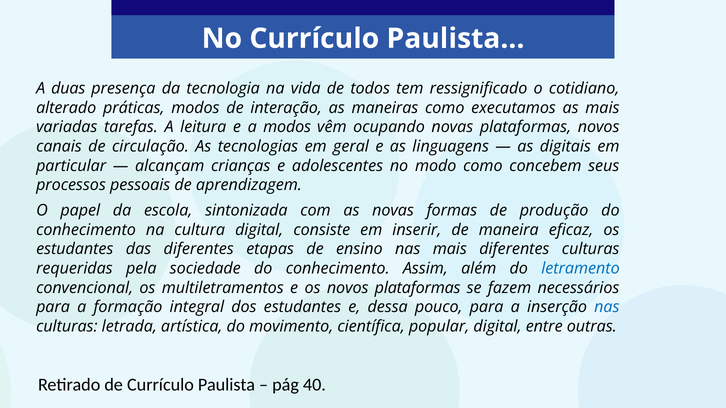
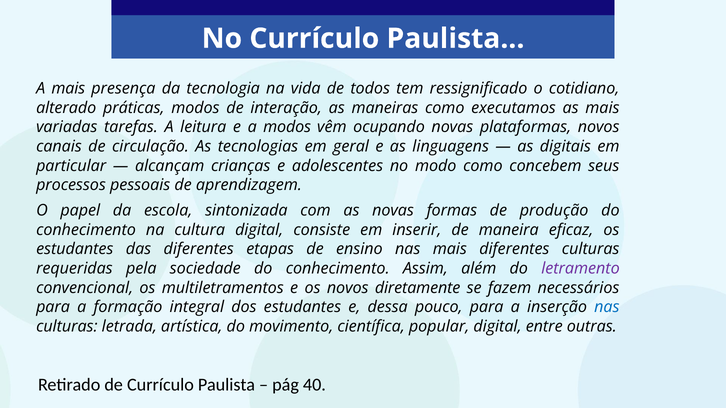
A duas: duas -> mais
letramento colour: blue -> purple
novos plataformas: plataformas -> diretamente
